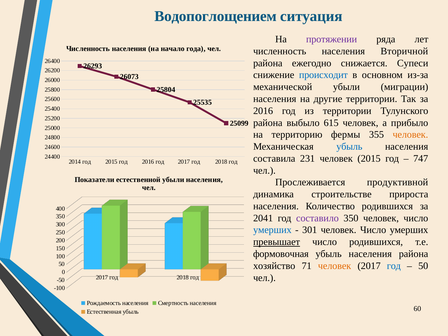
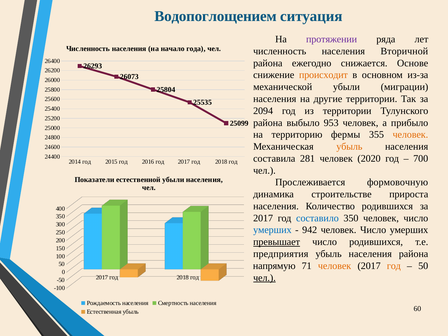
Супеси: Супеси -> Основе
происходит colour: blue -> orange
2016 at (263, 111): 2016 -> 2094
615: 615 -> 953
убыль at (349, 147) colour: blue -> orange
231: 231 -> 281
человек 2015: 2015 -> 2020
747: 747 -> 700
продуктивной: продуктивной -> формовочную
2041 at (263, 218): 2041 -> 2017
составило colour: purple -> blue
301: 301 -> 942
формовочная: формовочная -> предприятия
хозяйство: хозяйство -> напрямую
год at (394, 266) colour: blue -> orange
чел at (264, 278) underline: none -> present
